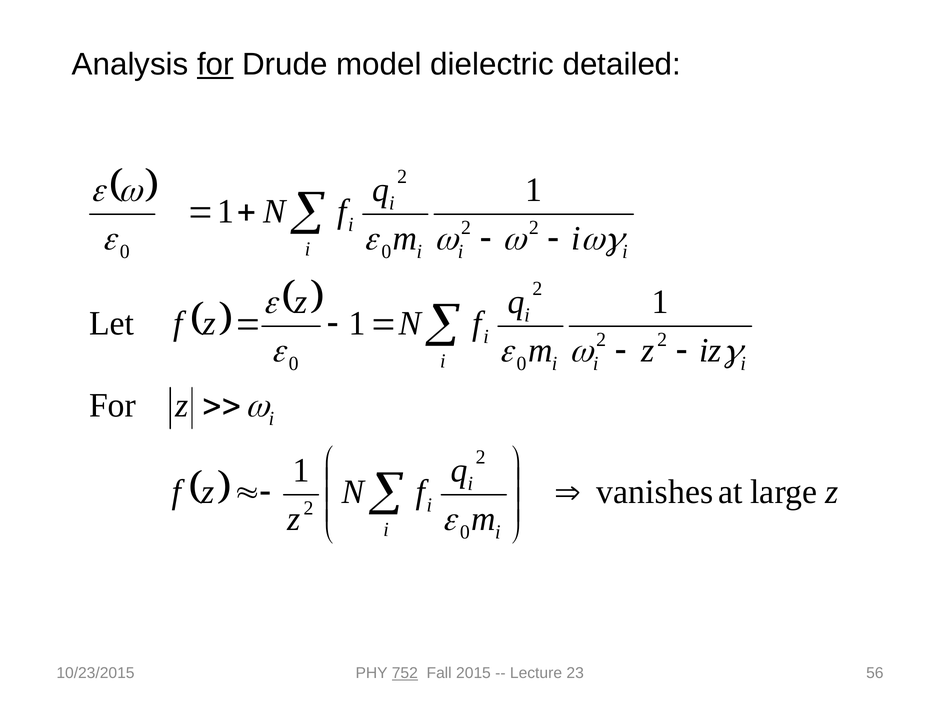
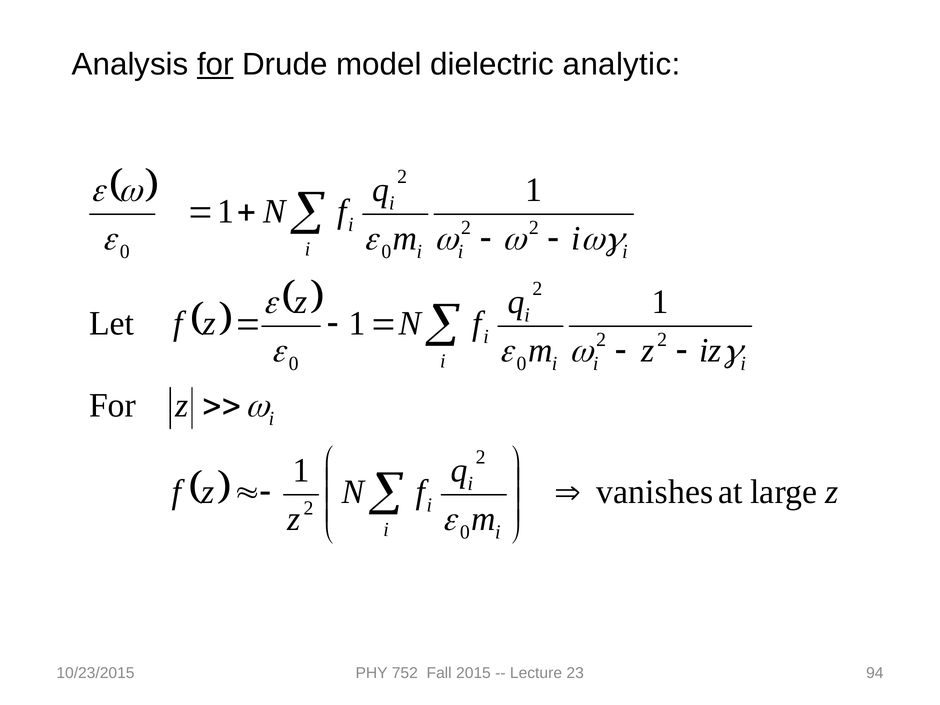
detailed: detailed -> analytic
752 underline: present -> none
56: 56 -> 94
